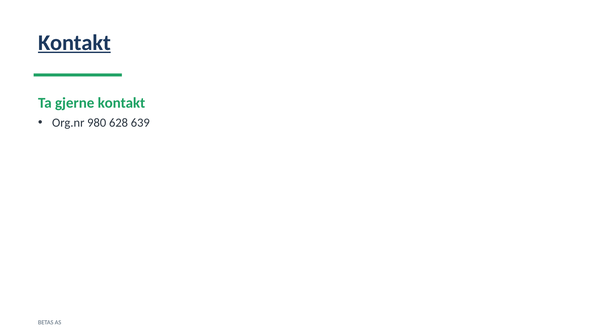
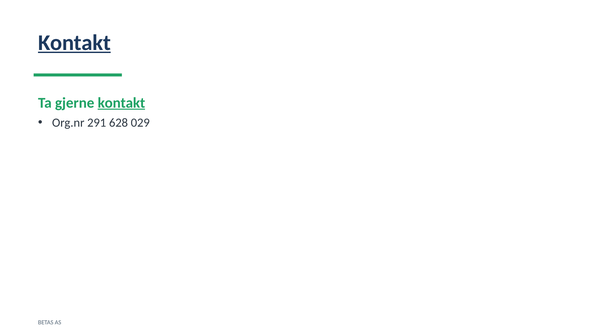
kontakt at (121, 103) underline: none -> present
980: 980 -> 291
639: 639 -> 029
